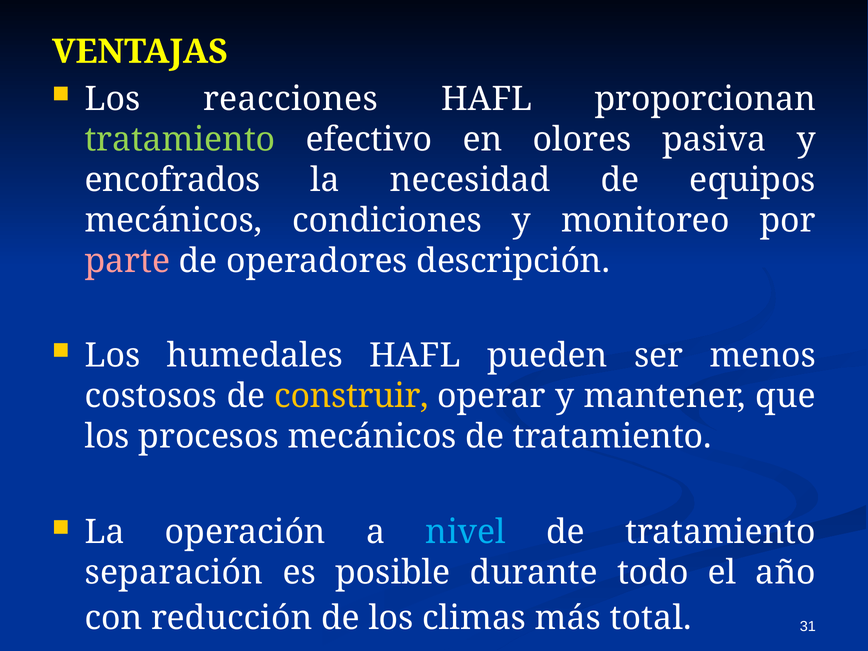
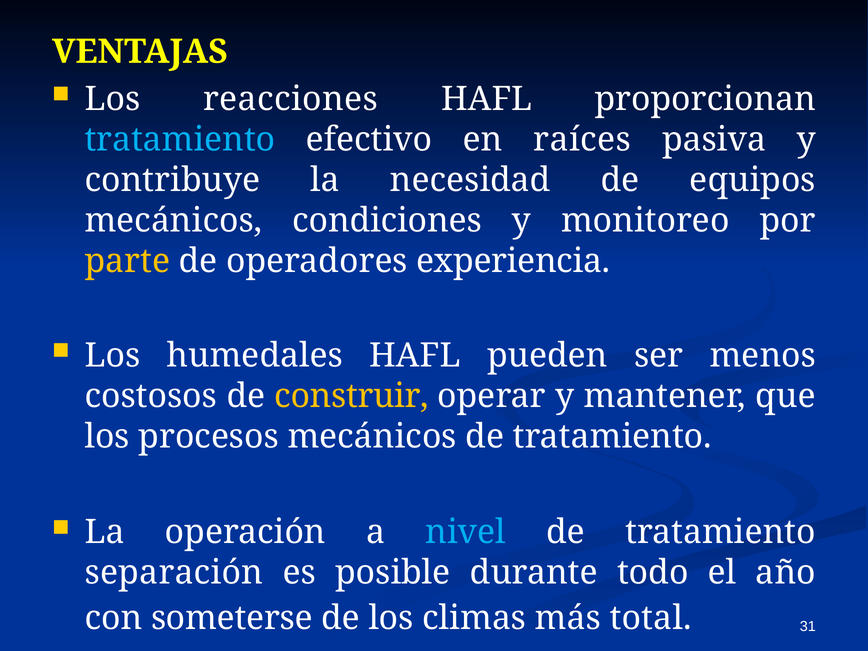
tratamiento at (180, 139) colour: light green -> light blue
olores: olores -> raíces
encofrados: encofrados -> contribuye
parte colour: pink -> yellow
descripción: descripción -> experiencia
reducción: reducción -> someterse
